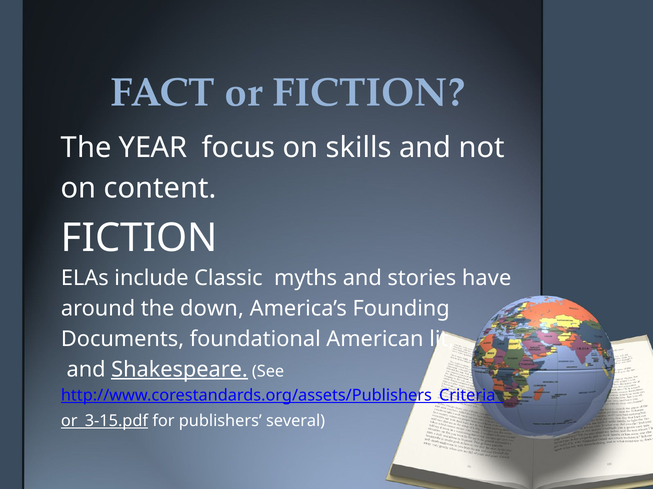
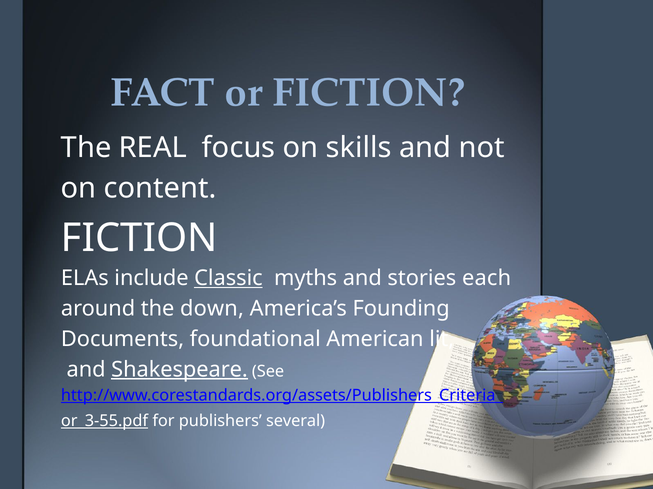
YEAR: YEAR -> REAL
Classic underline: none -> present
have: have -> each
or_3-15.pdf: or_3-15.pdf -> or_3-55.pdf
